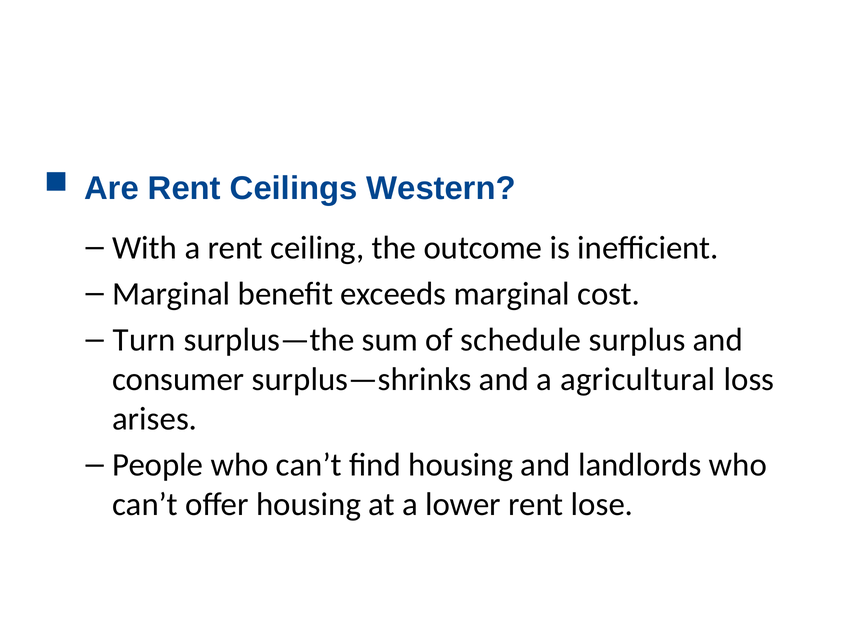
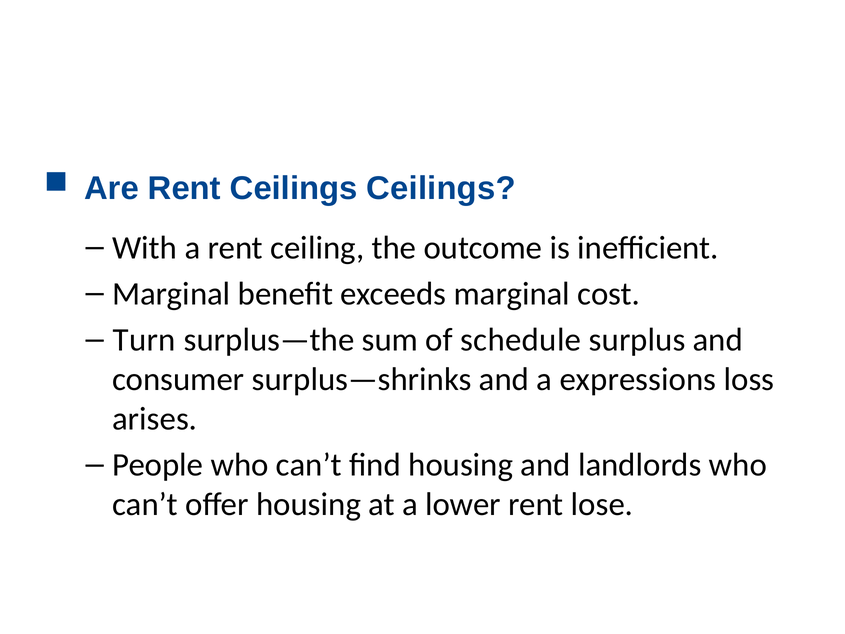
Ceilings Western: Western -> Ceilings
agricultural: agricultural -> expressions
